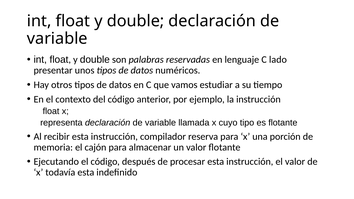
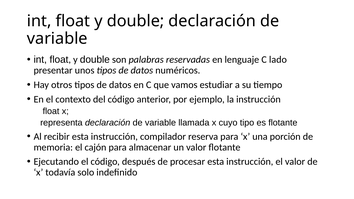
todavía esta: esta -> solo
